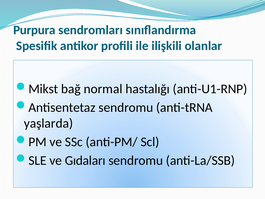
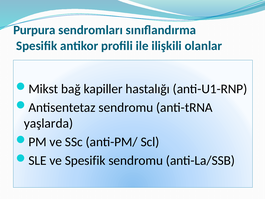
normal: normal -> kapiller
ve Gıdaları: Gıdaları -> Spesifik
